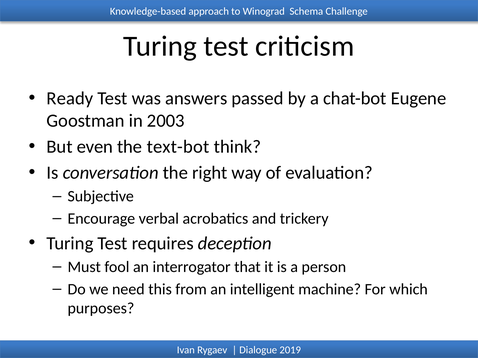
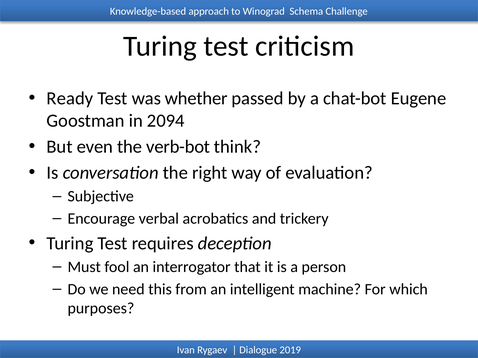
answers: answers -> whether
2003: 2003 -> 2094
text-bot: text-bot -> verb-bot
